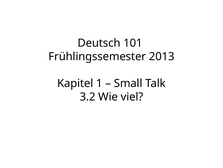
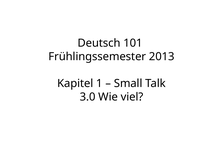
3.2: 3.2 -> 3.0
